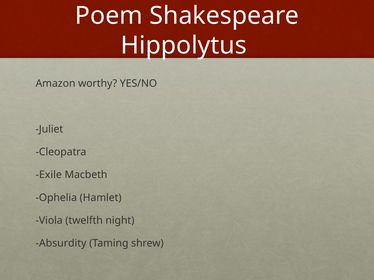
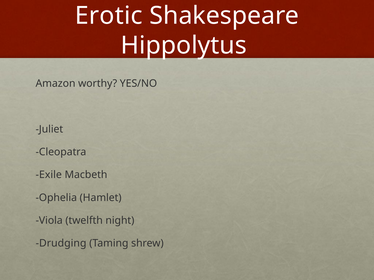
Poem: Poem -> Erotic
Absurdity: Absurdity -> Drudging
